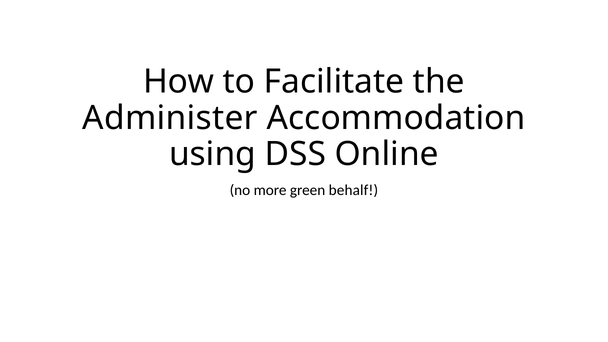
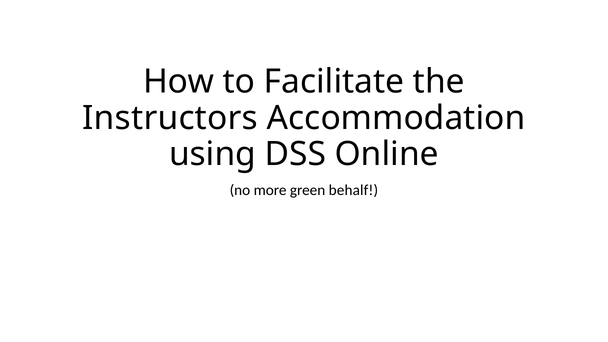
Administer: Administer -> Instructors
